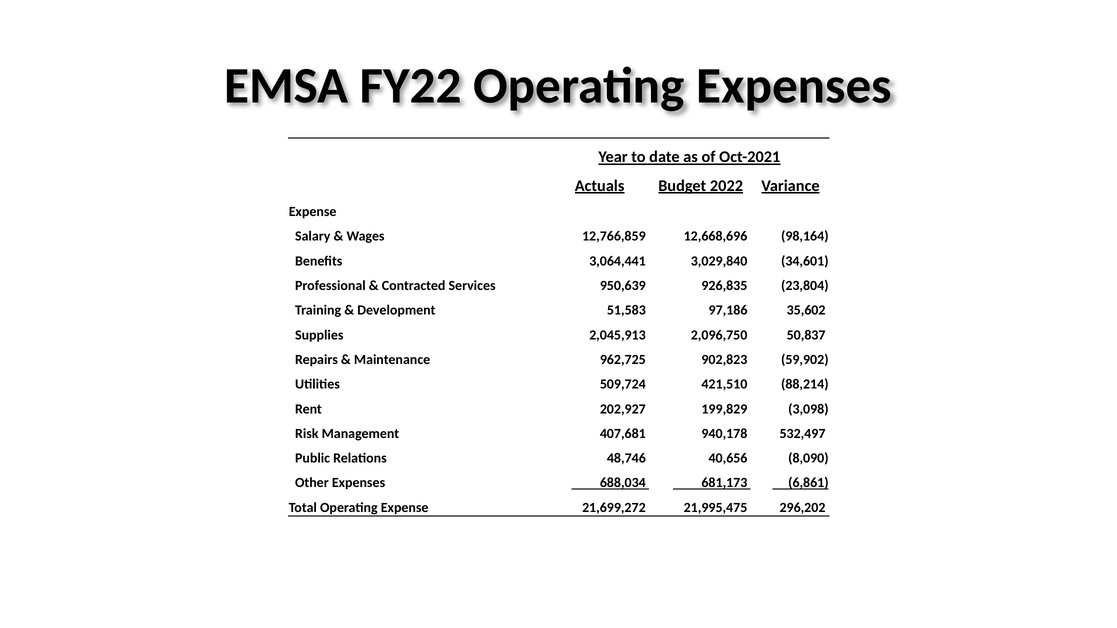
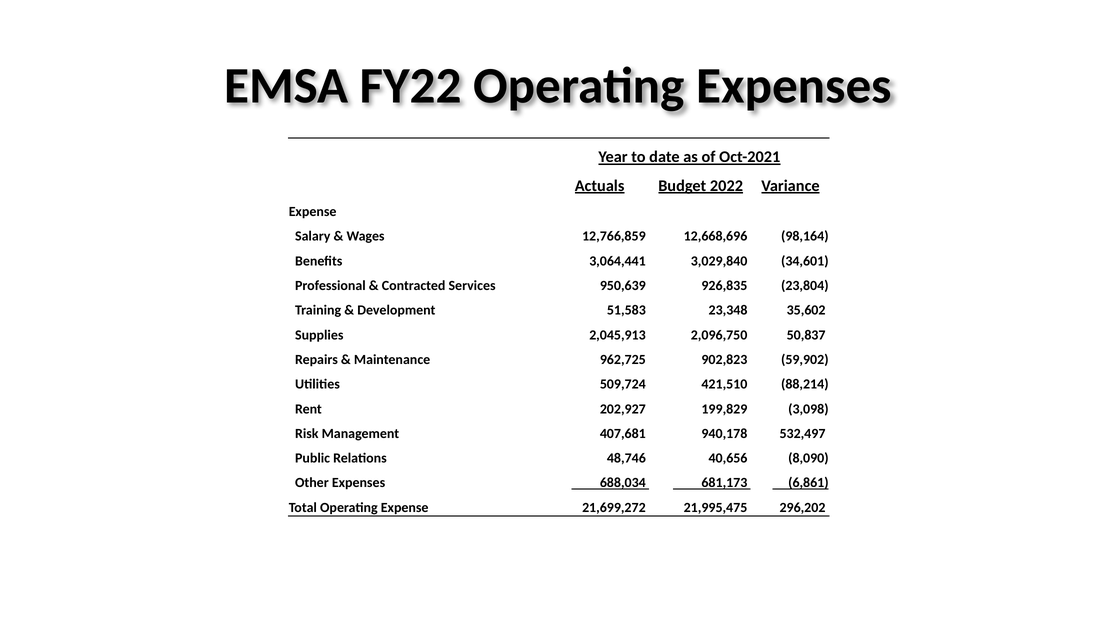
97,186: 97,186 -> 23,348
